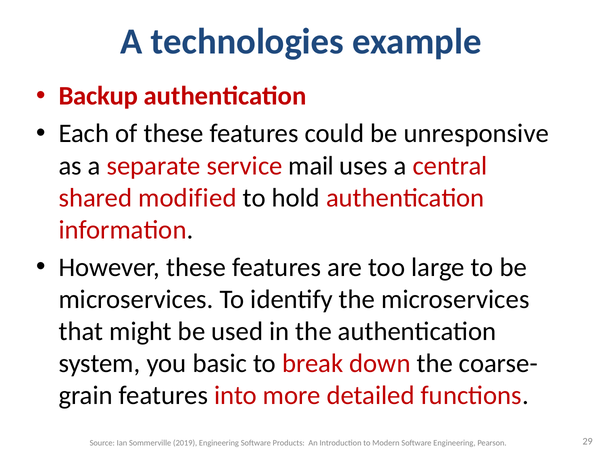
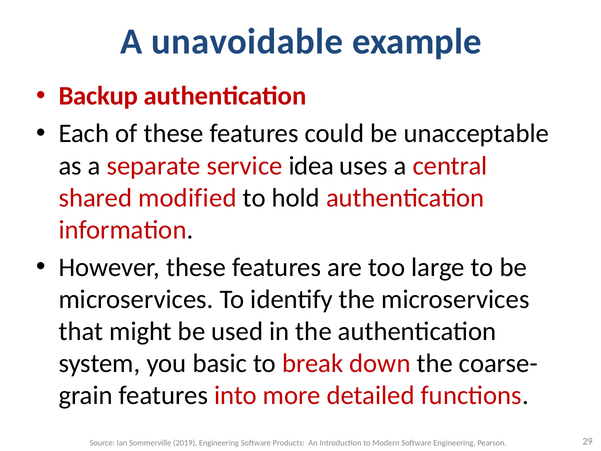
technologies: technologies -> unavoidable
unresponsive: unresponsive -> unacceptable
mail: mail -> idea
